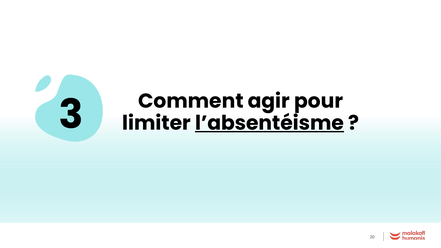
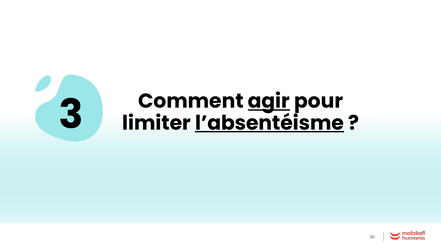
agir underline: none -> present
